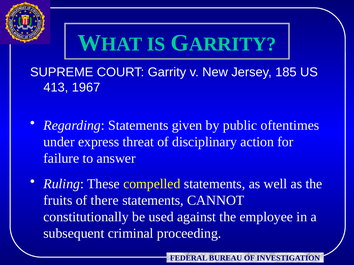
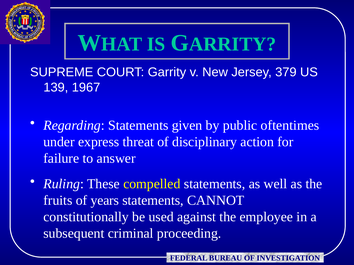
185: 185 -> 379
413: 413 -> 139
there: there -> years
